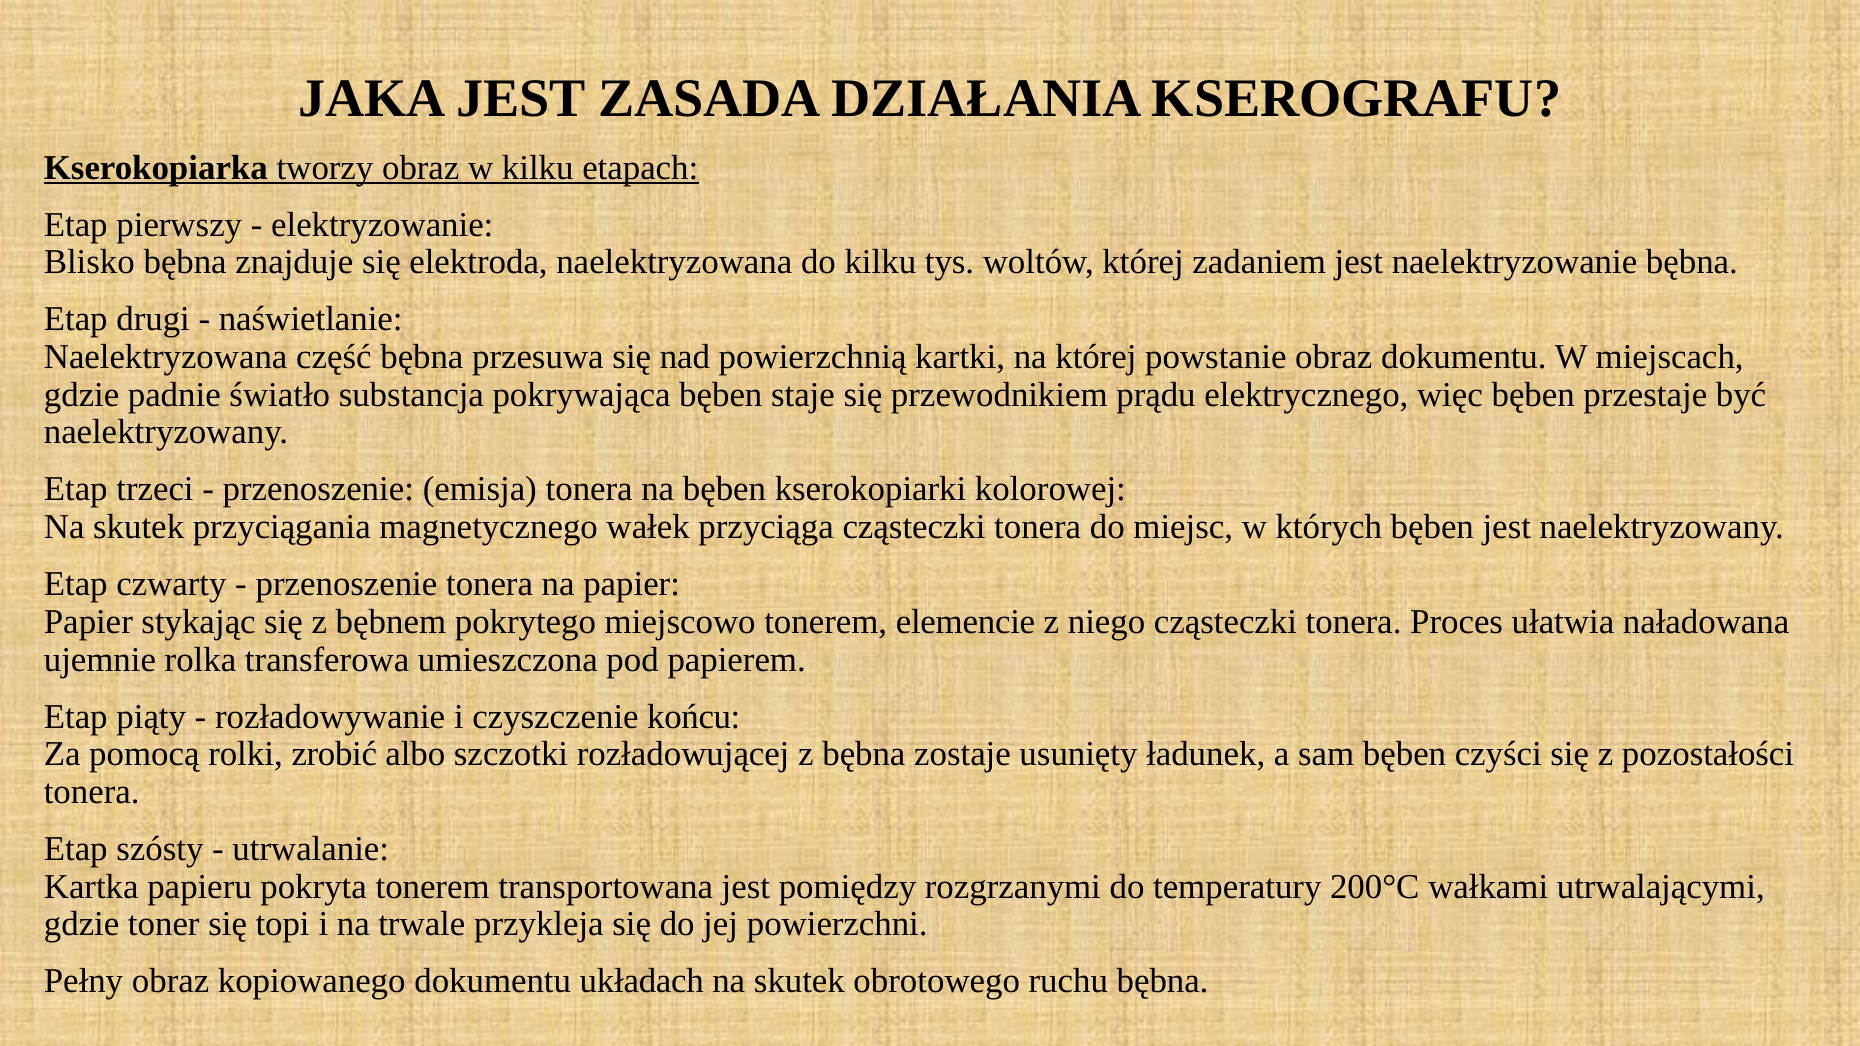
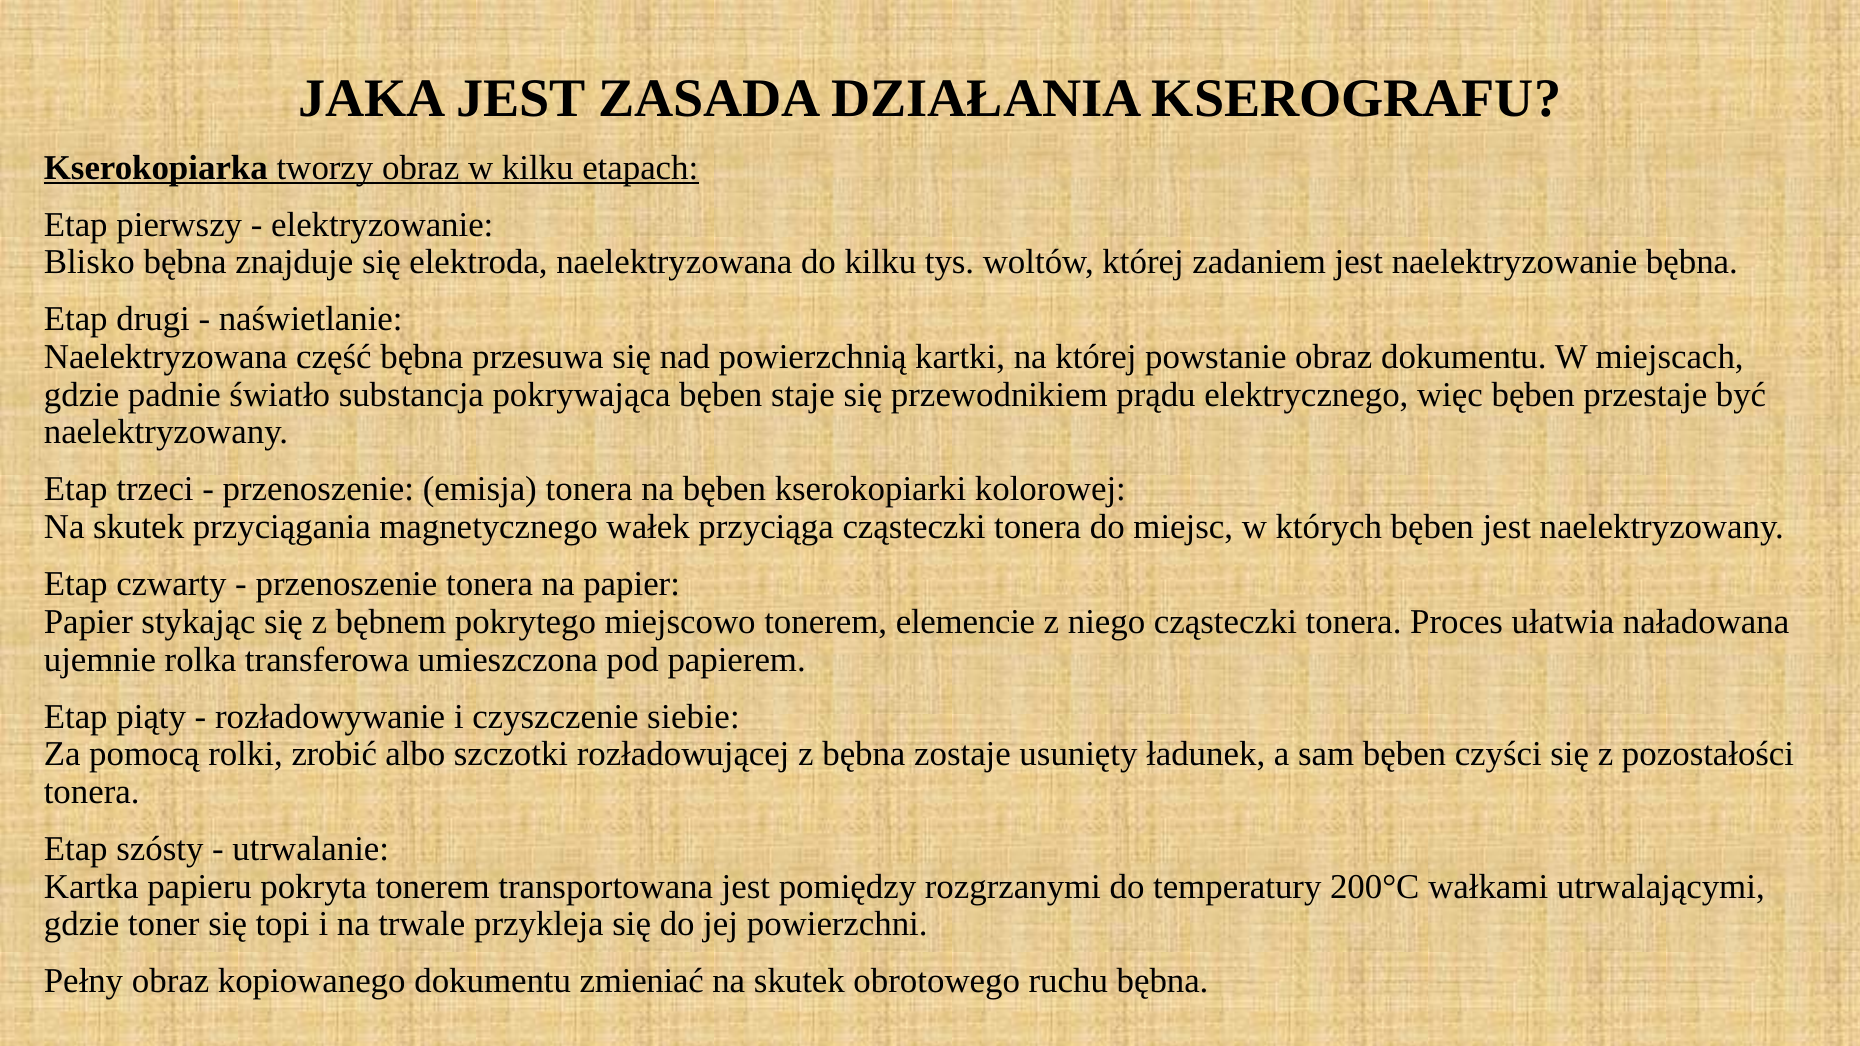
końcu: końcu -> siebie
układach: układach -> zmieniać
